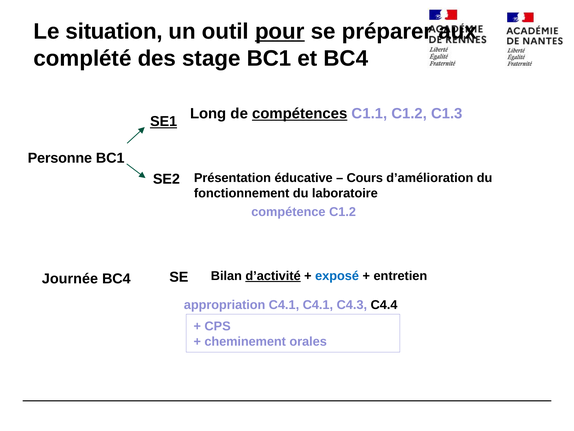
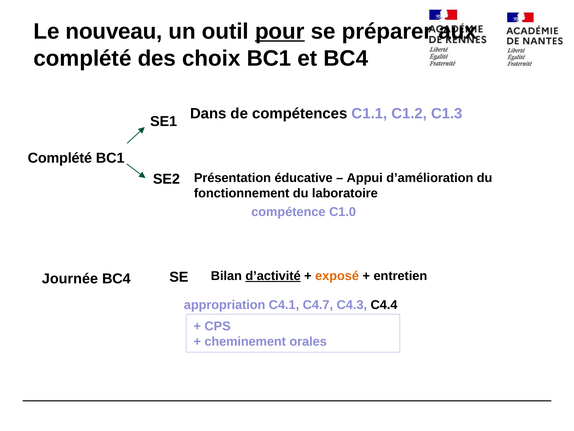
situation: situation -> nouveau
stage: stage -> choix
Long: Long -> Dans
compétences underline: present -> none
SE1 underline: present -> none
Personne at (60, 158): Personne -> Complété
Cours: Cours -> Appui
compétence C1.2: C1.2 -> C1.0
exposé colour: blue -> orange
C4.1 C4.1: C4.1 -> C4.7
